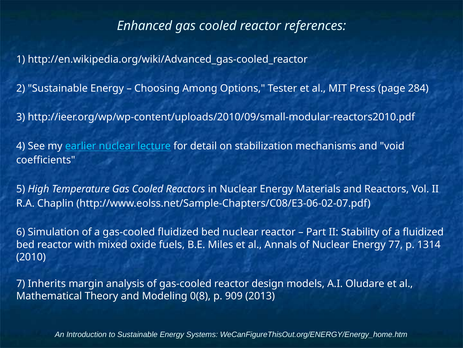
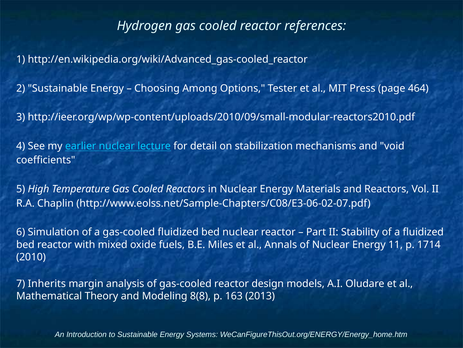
Enhanced: Enhanced -> Hydrogen
284: 284 -> 464
77: 77 -> 11
1314: 1314 -> 1714
0(8: 0(8 -> 8(8
909: 909 -> 163
